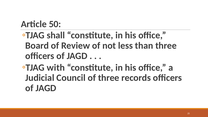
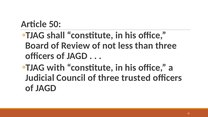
records: records -> trusted
